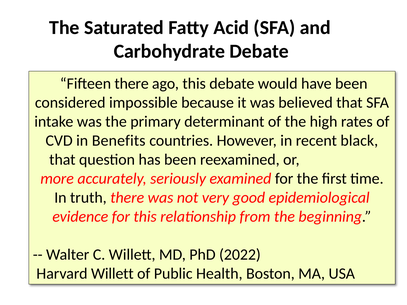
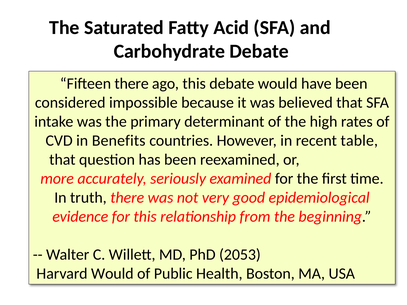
black: black -> table
2022: 2022 -> 2053
Harvard Willett: Willett -> Would
